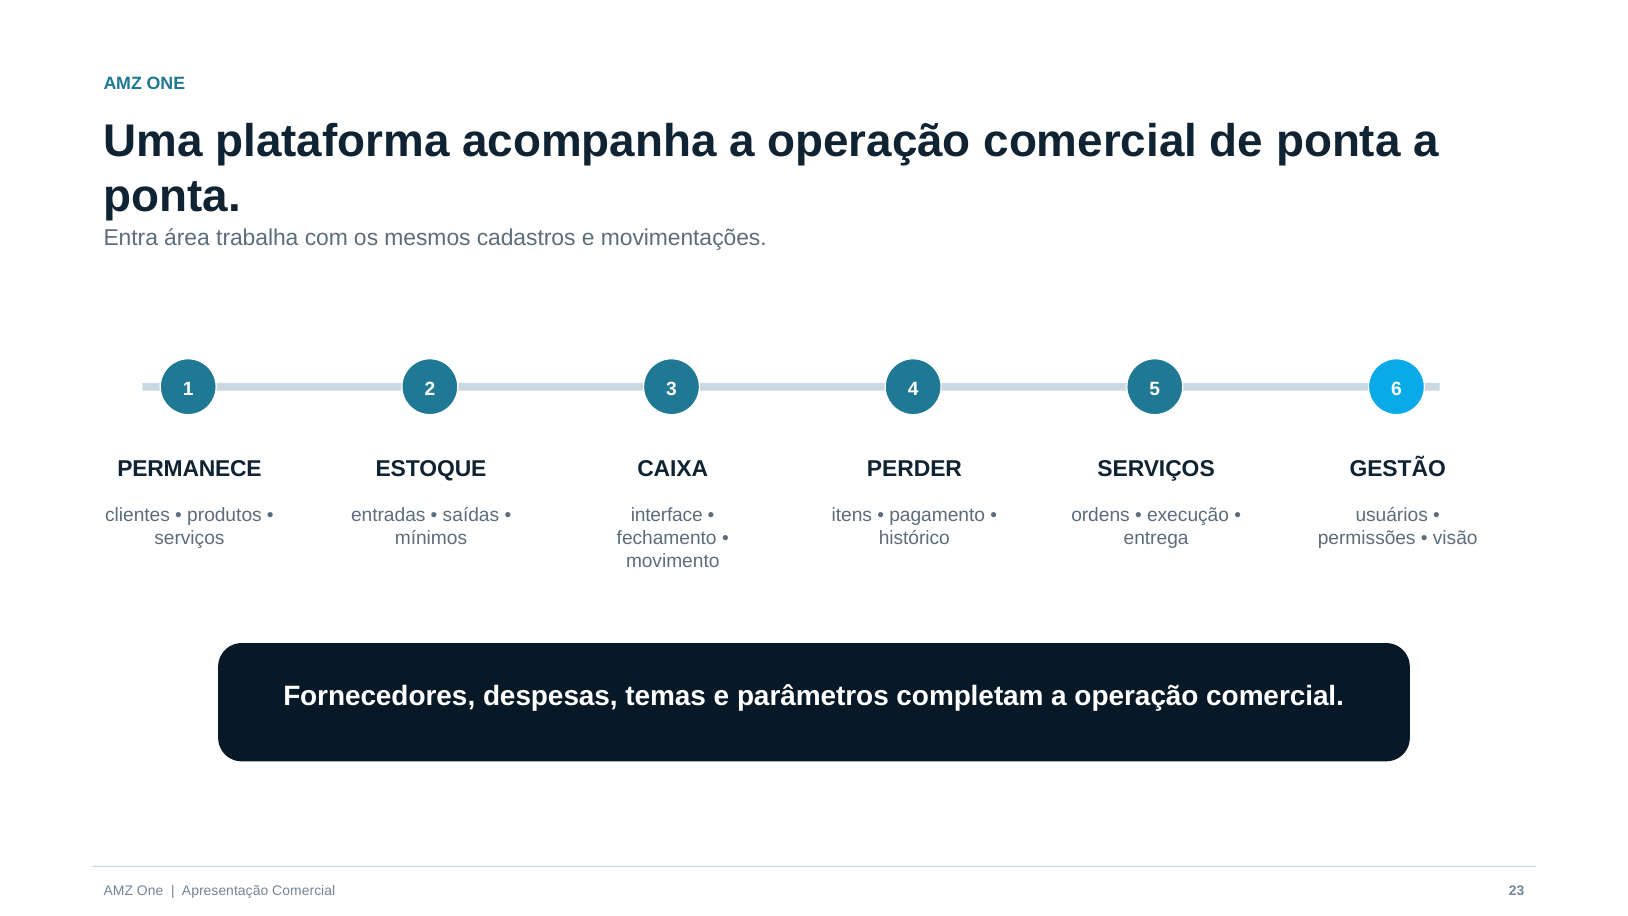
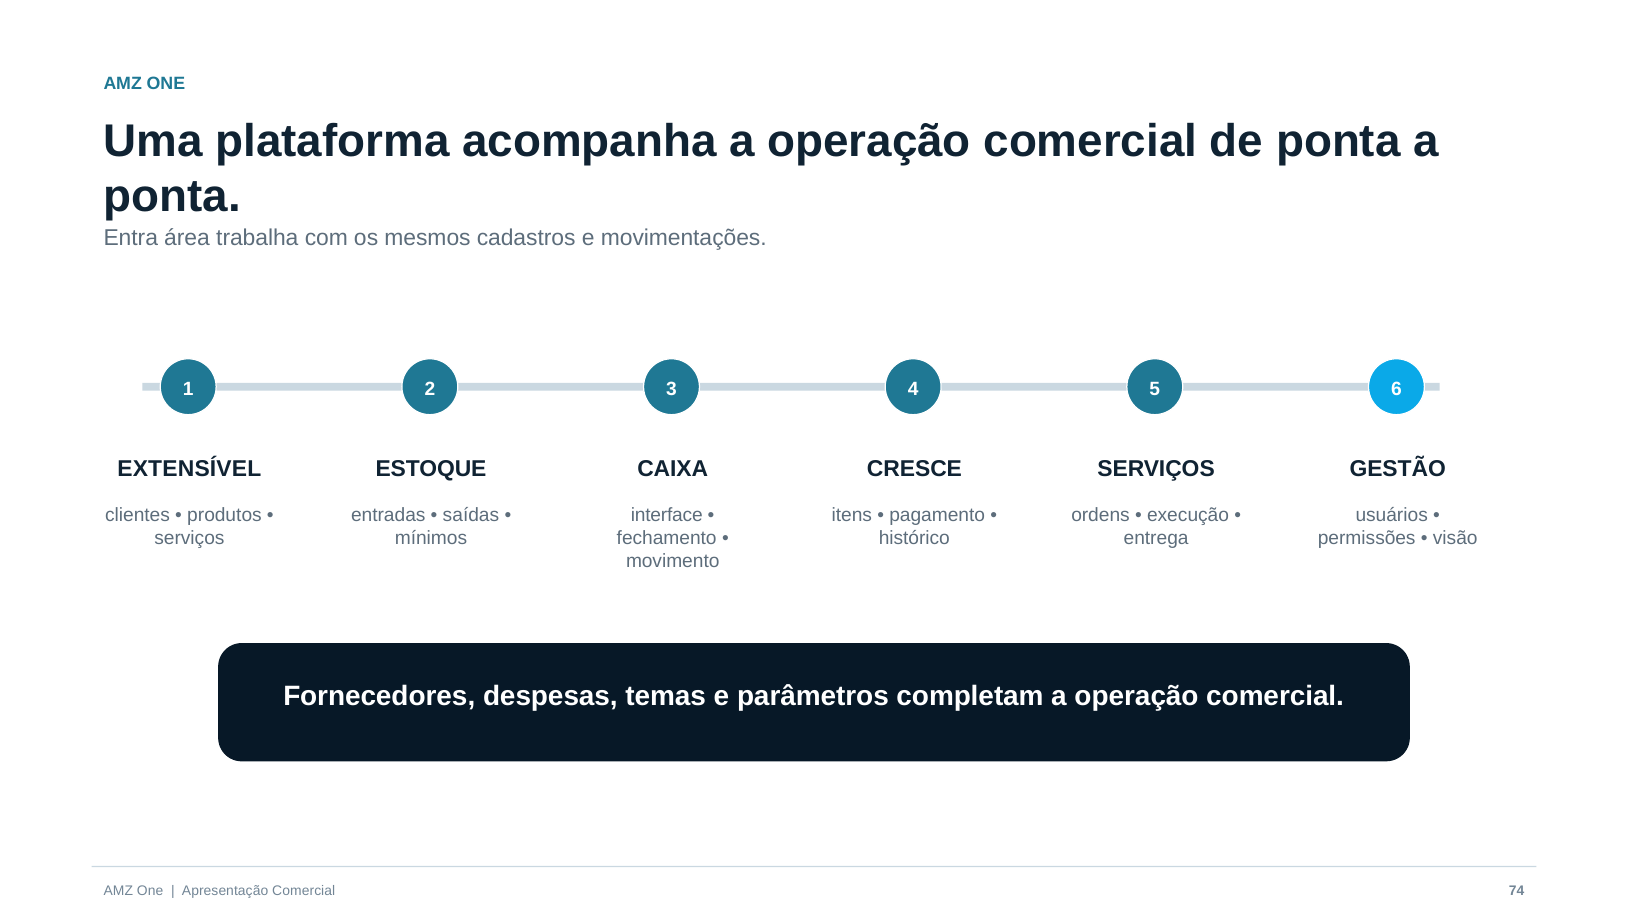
PERMANECE: PERMANECE -> EXTENSÍVEL
PERDER: PERDER -> CRESCE
23: 23 -> 74
